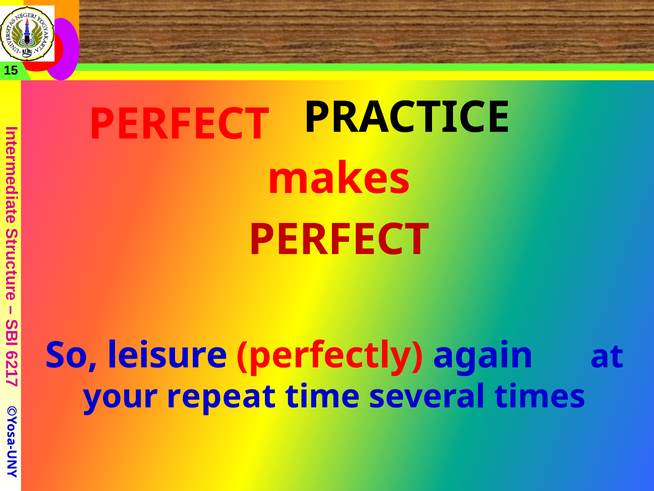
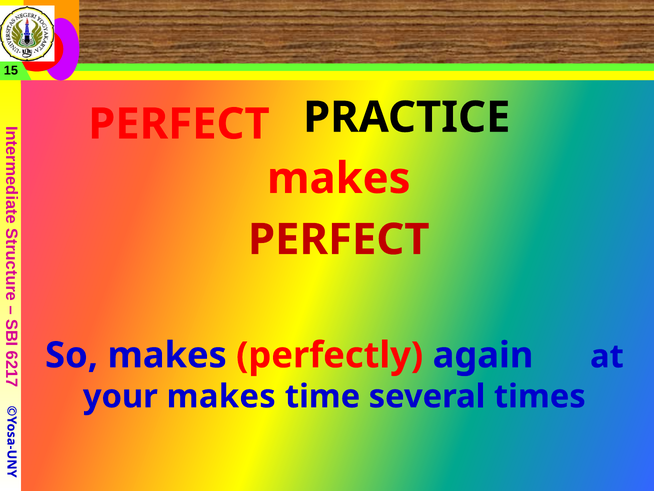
So leisure: leisure -> makes
your repeat: repeat -> makes
